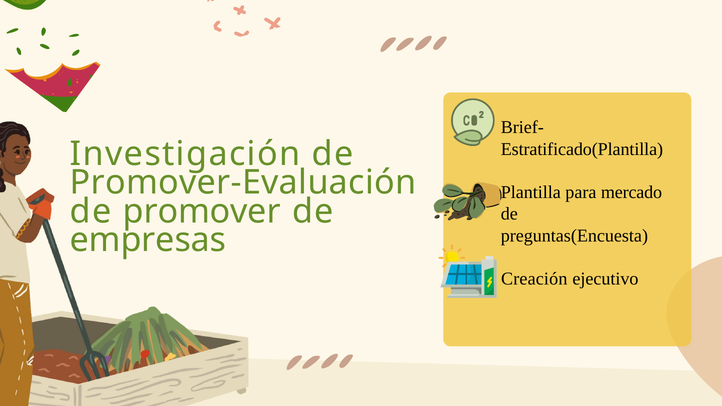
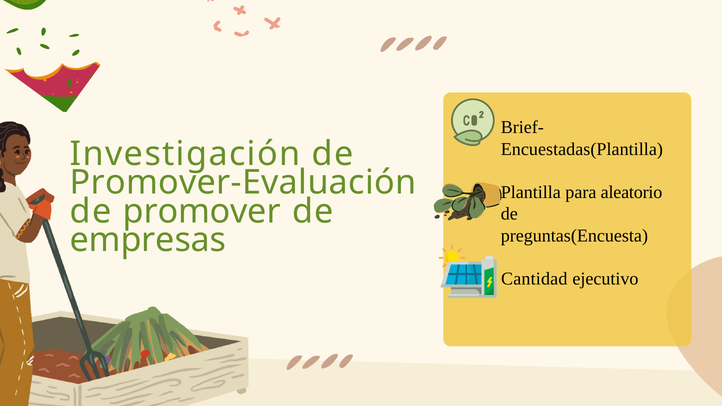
Estratificado(Plantilla: Estratificado(Plantilla -> Encuestadas(Plantilla
mercado: mercado -> aleatorio
Creación: Creación -> Cantidad
